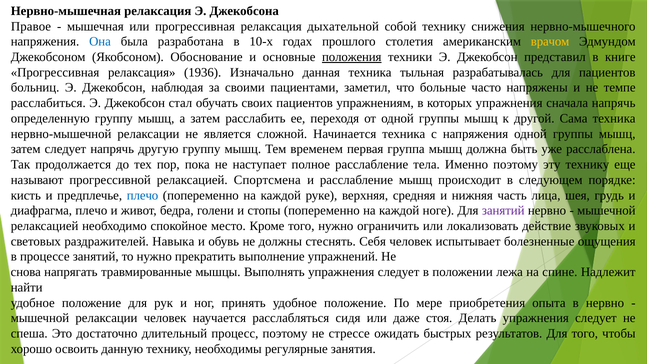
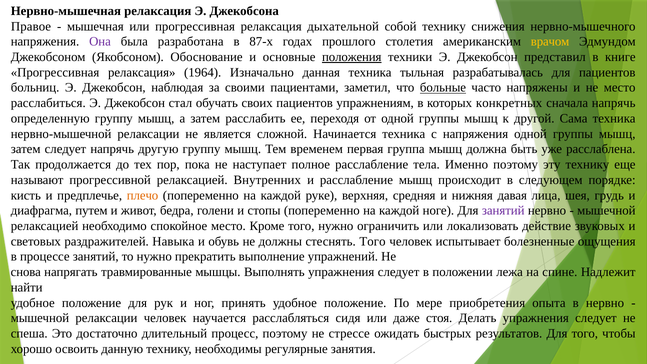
Она colour: blue -> purple
10-х: 10-х -> 87-х
1936: 1936 -> 1964
больные underline: none -> present
не темпе: темпе -> место
которых упражнения: упражнения -> конкретных
Спортсмена: Спортсмена -> Внутренних
плечо at (143, 195) colour: blue -> orange
часть: часть -> давая
диафрагма плечо: плечо -> путем
стеснять Себя: Себя -> Того
